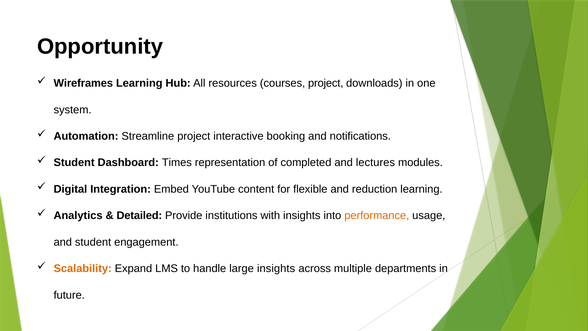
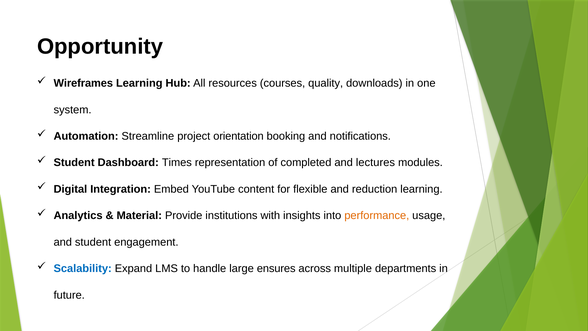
courses project: project -> quality
interactive: interactive -> orientation
Detailed: Detailed -> Material
Scalability colour: orange -> blue
large insights: insights -> ensures
